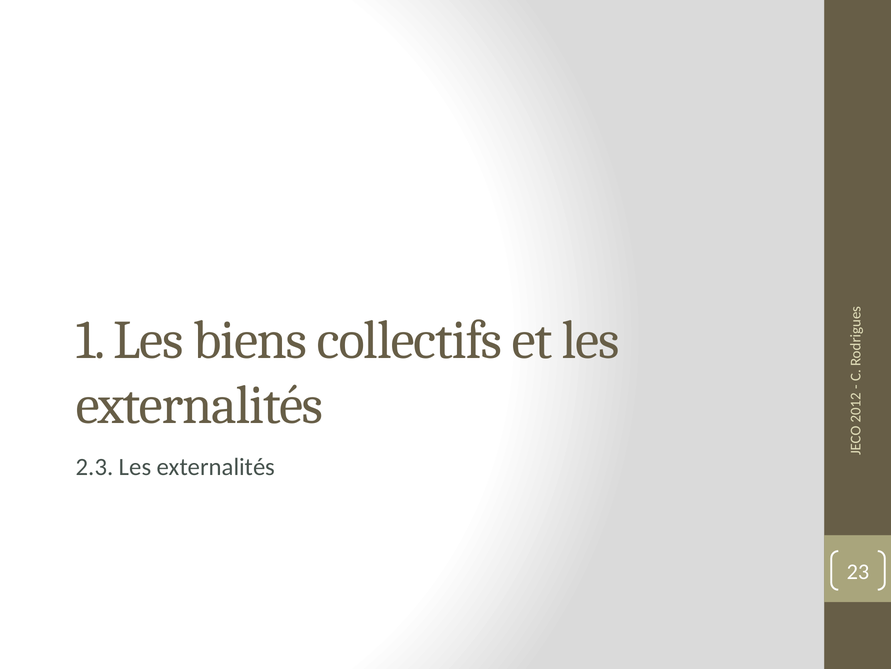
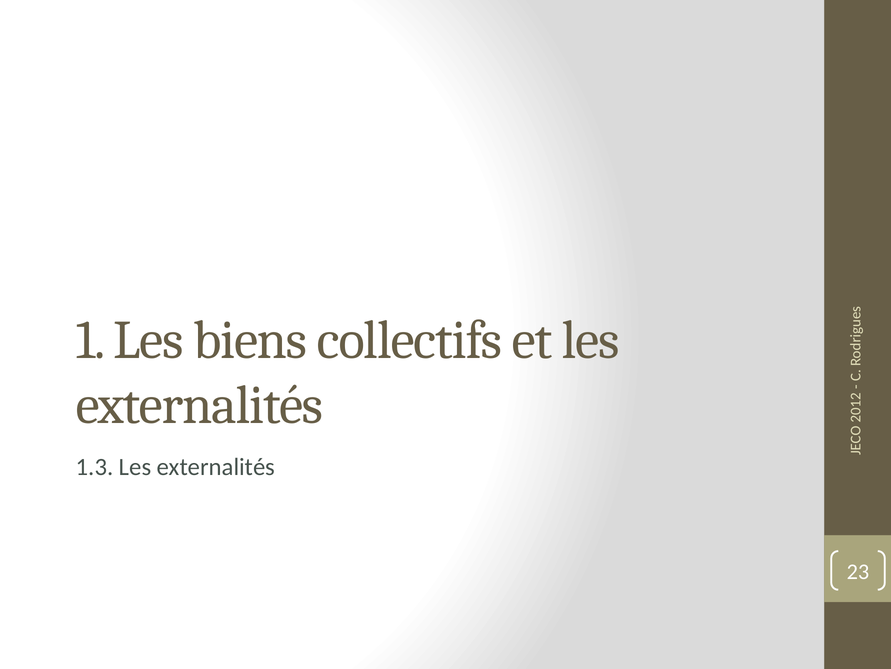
2.3: 2.3 -> 1.3
